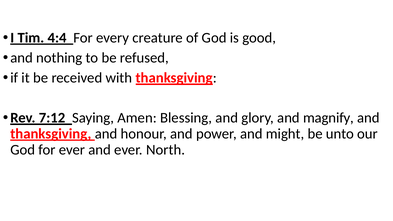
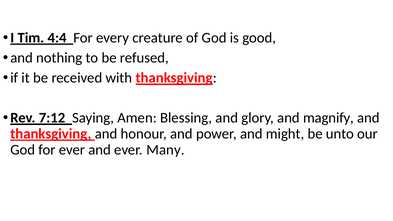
North: North -> Many
